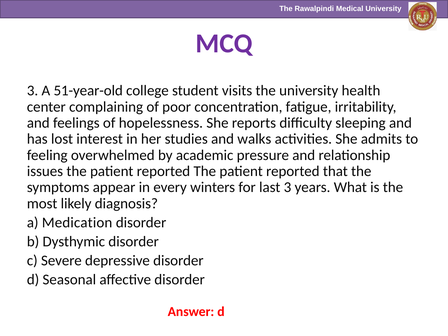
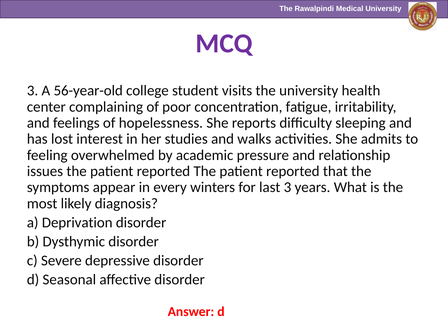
51-year-old: 51-year-old -> 56-year-old
Medication: Medication -> Deprivation
